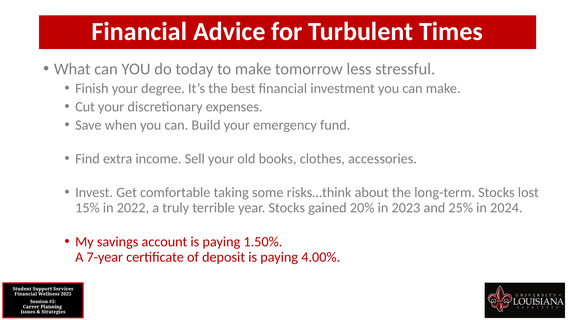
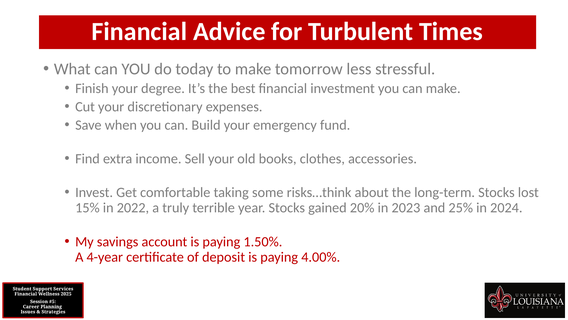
7-year: 7-year -> 4-year
